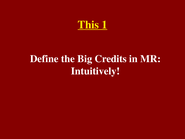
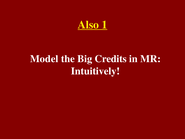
This: This -> Also
Define: Define -> Model
